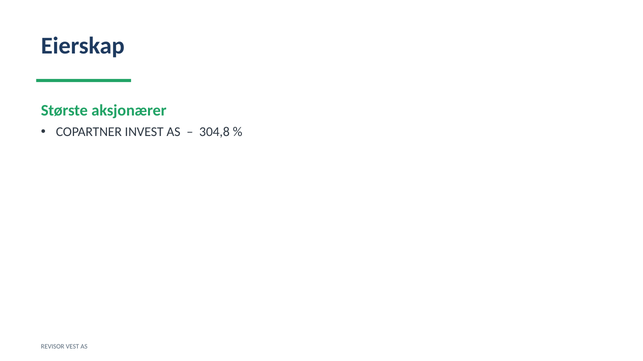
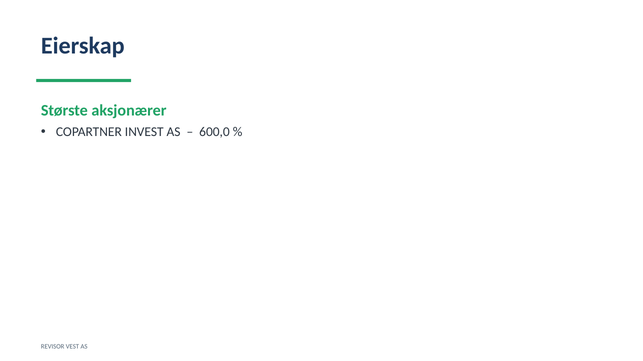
304,8: 304,8 -> 600,0
